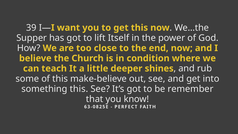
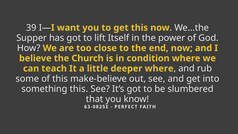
deeper shines: shines -> where
remember: remember -> slumbered
